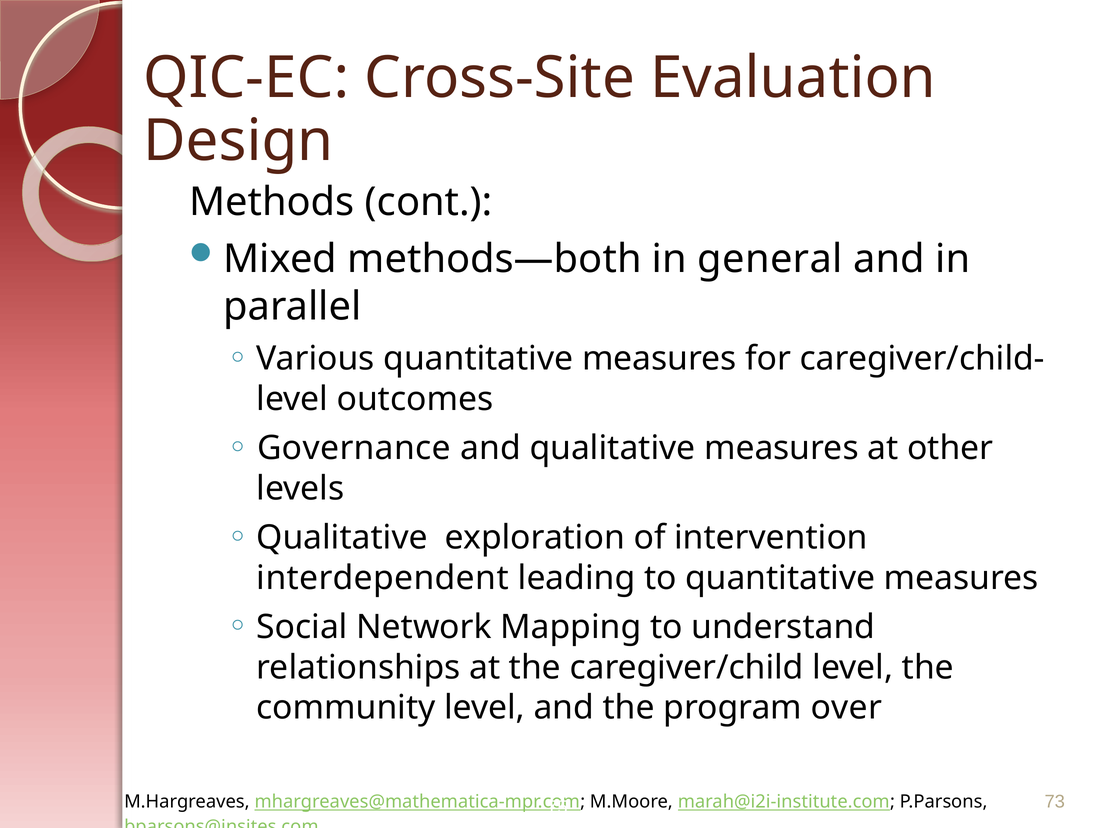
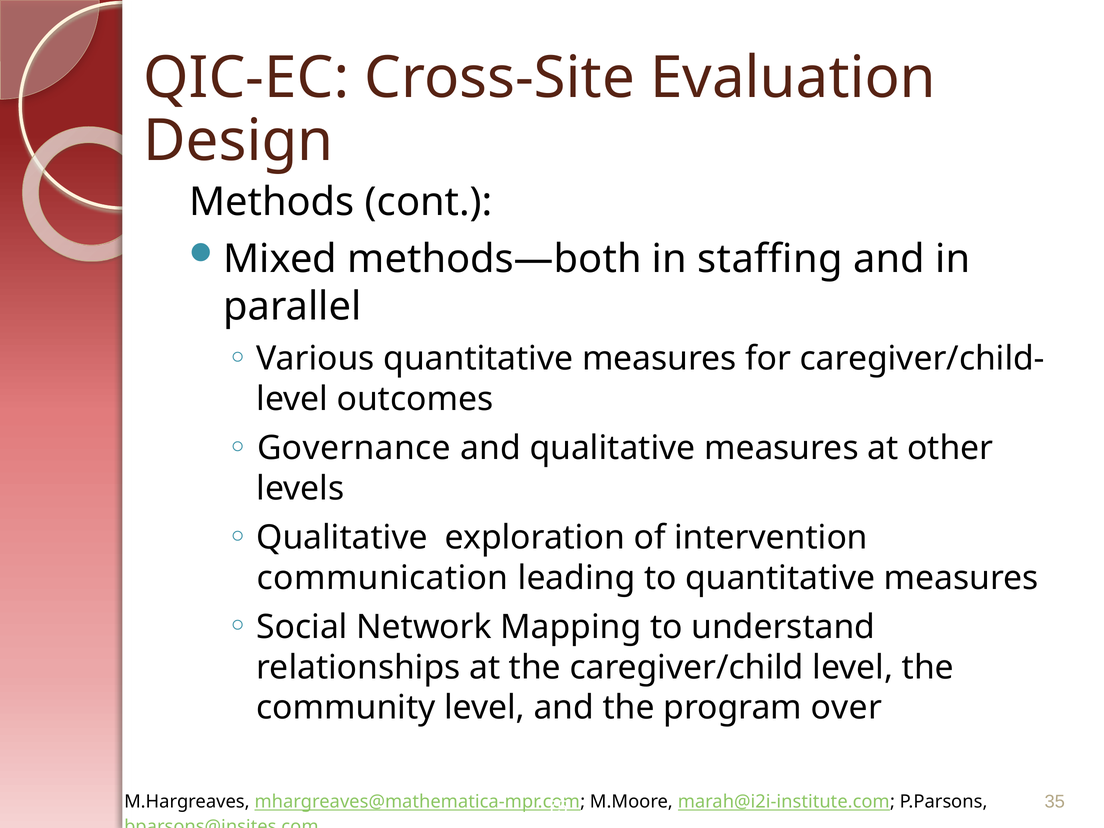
general: general -> staffing
interdependent: interdependent -> communication
73: 73 -> 35
